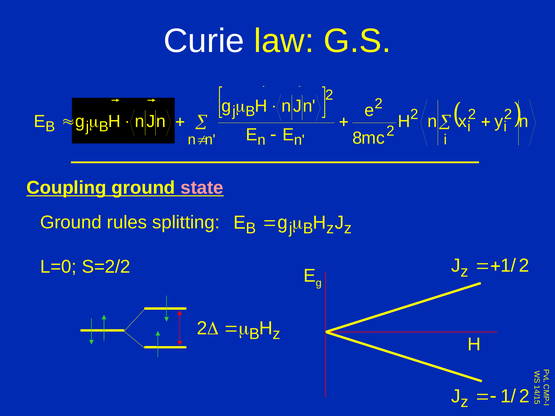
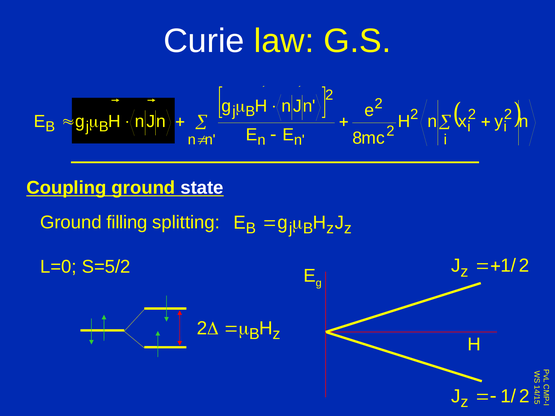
state colour: pink -> white
rules: rules -> filling
S=2/2: S=2/2 -> S=5/2
